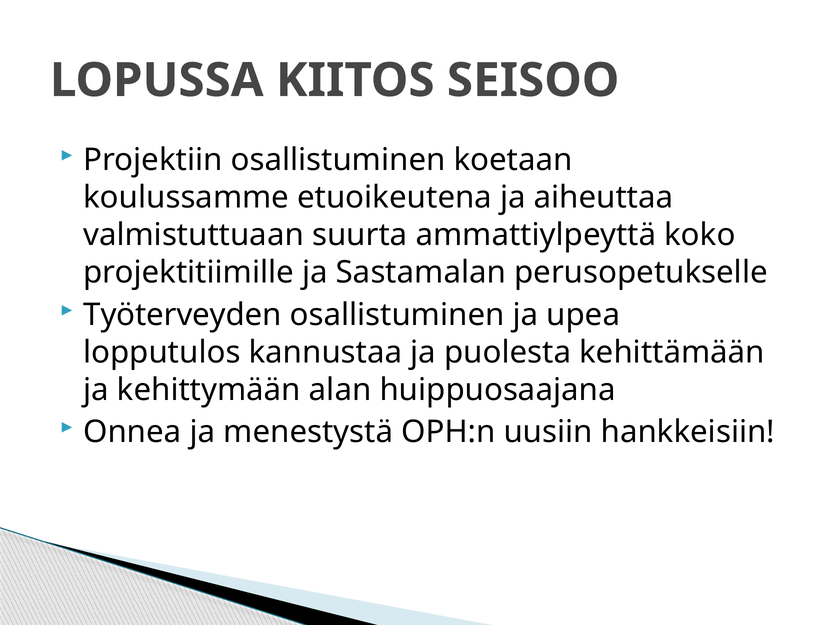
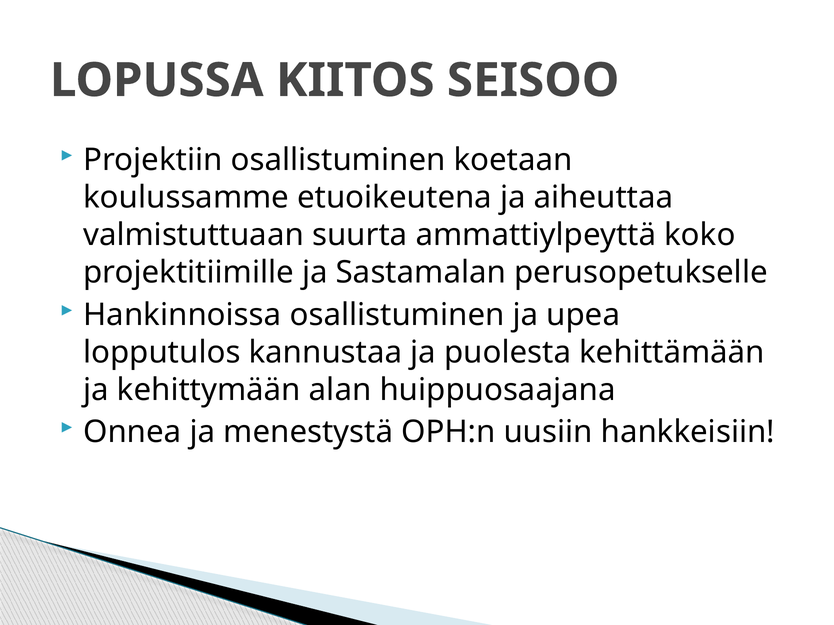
Työterveyden: Työterveyden -> Hankinnoissa
